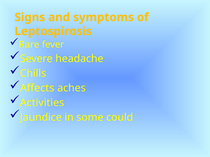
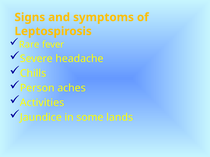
Affects: Affects -> Person
could: could -> lands
